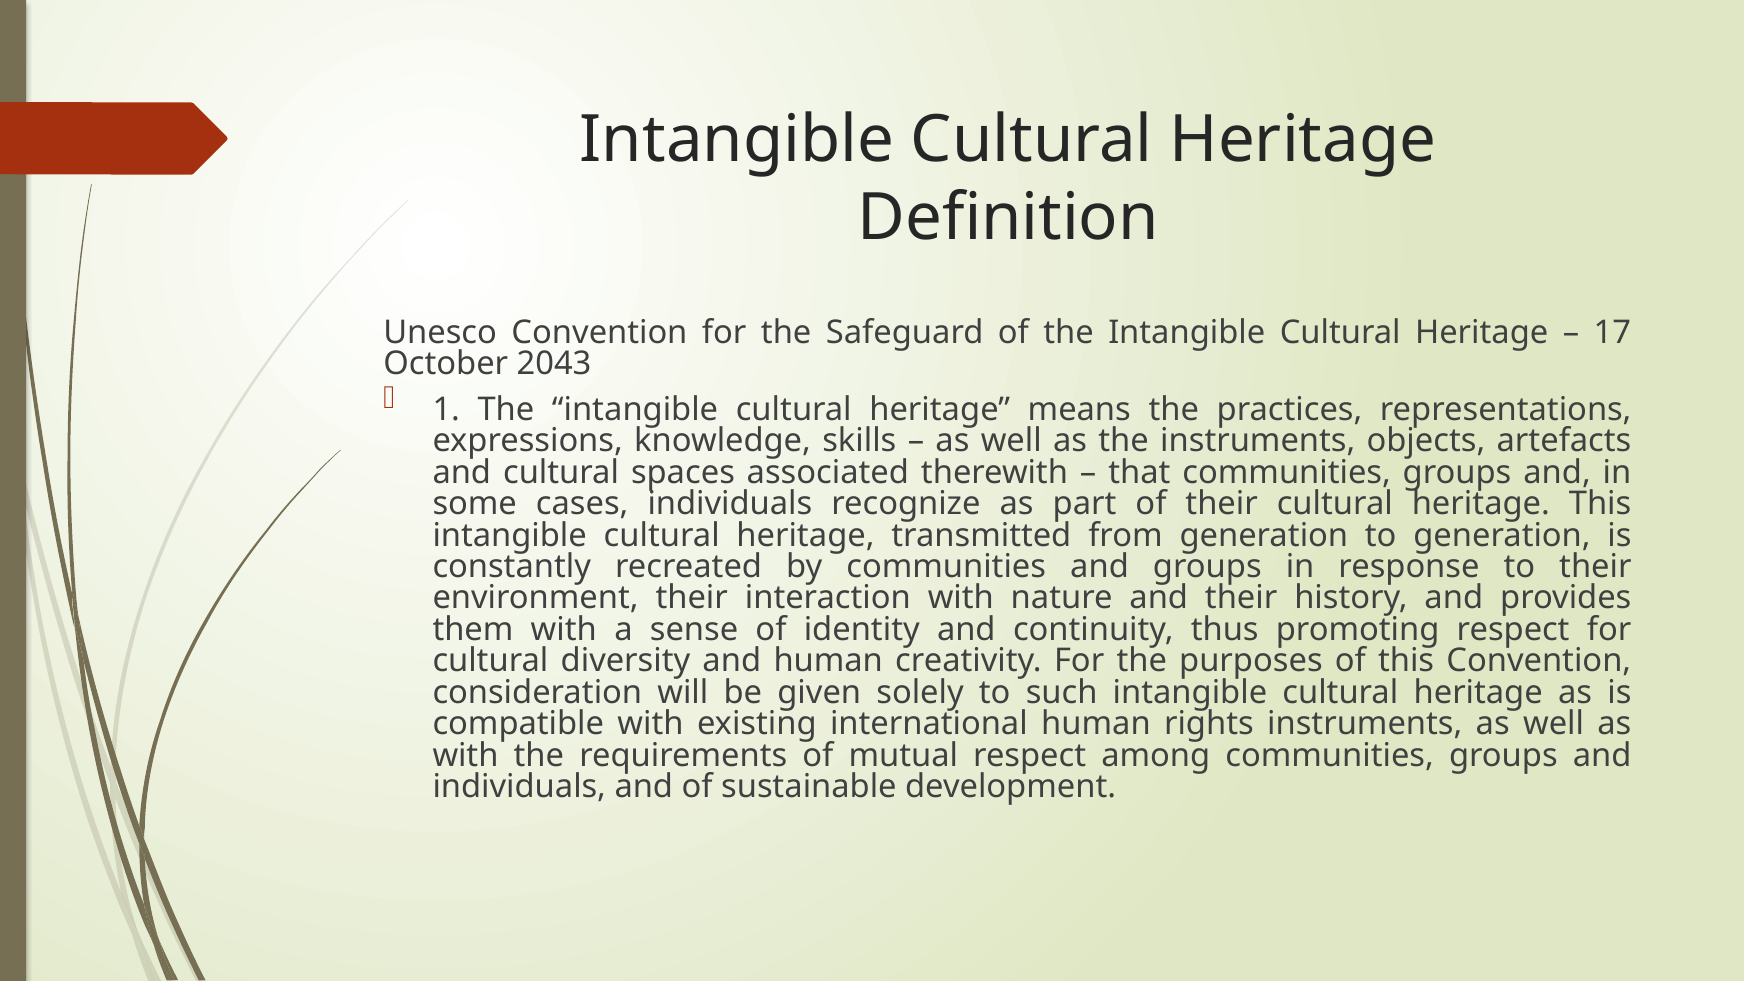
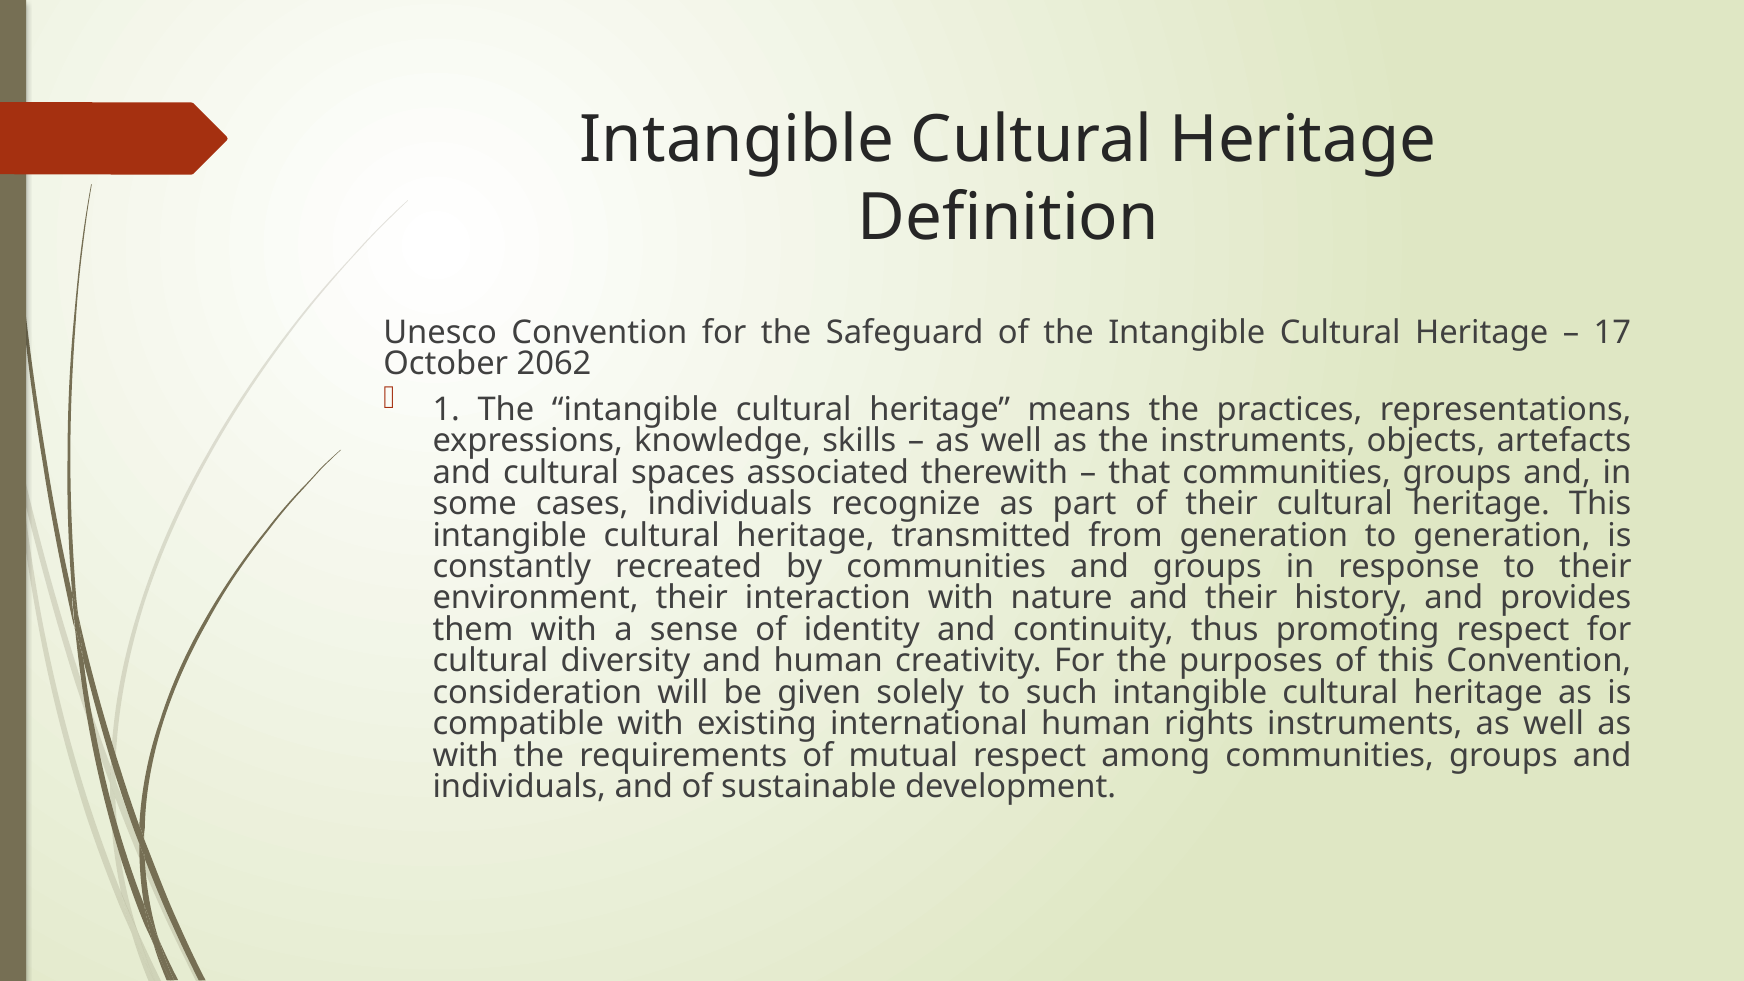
2043: 2043 -> 2062
